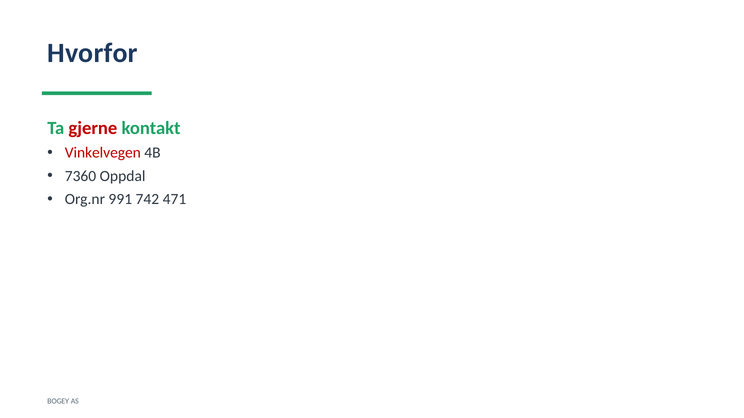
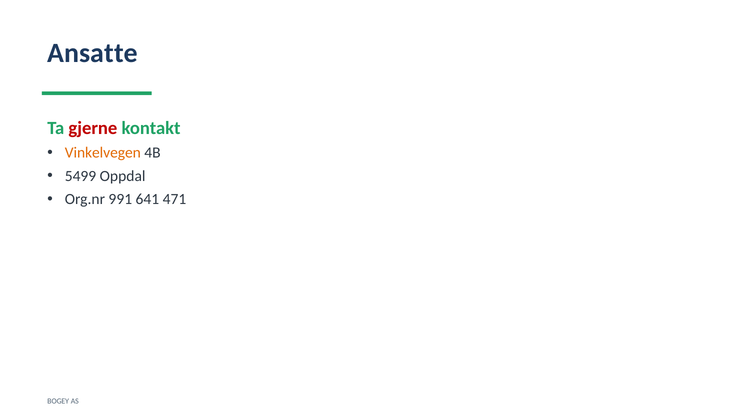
Hvorfor: Hvorfor -> Ansatte
Vinkelvegen colour: red -> orange
7360: 7360 -> 5499
742: 742 -> 641
